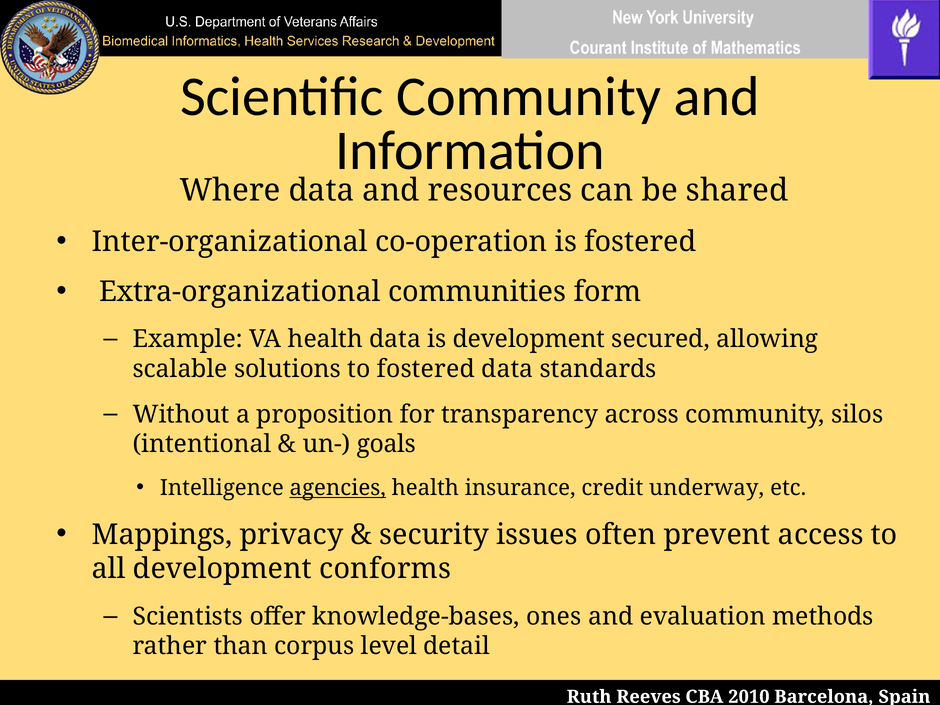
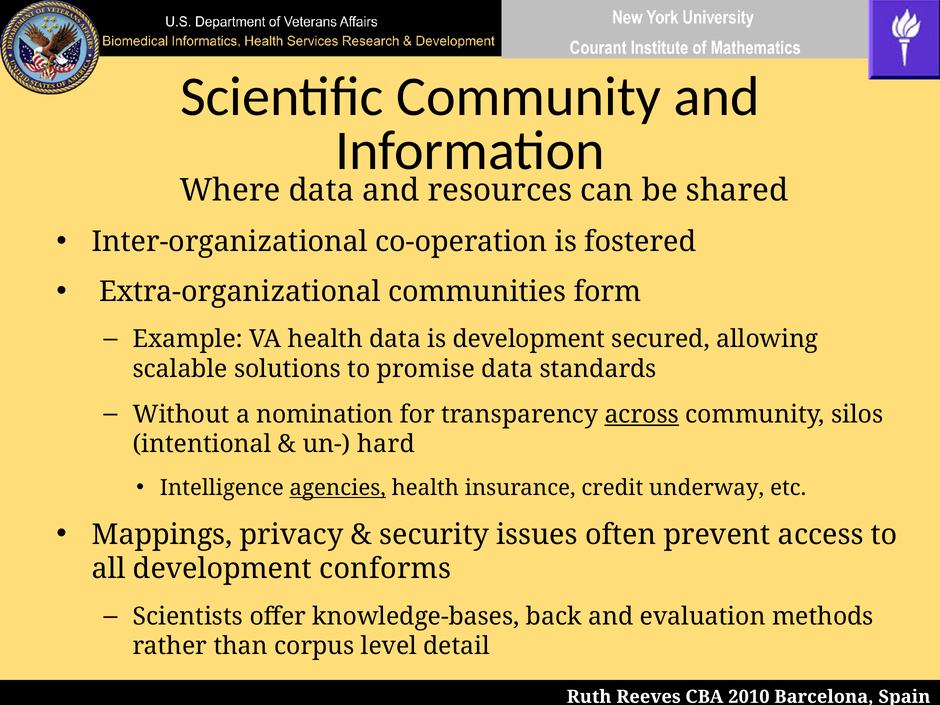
to fostered: fostered -> promise
proposition: proposition -> nomination
across underline: none -> present
goals: goals -> hard
ones: ones -> back
